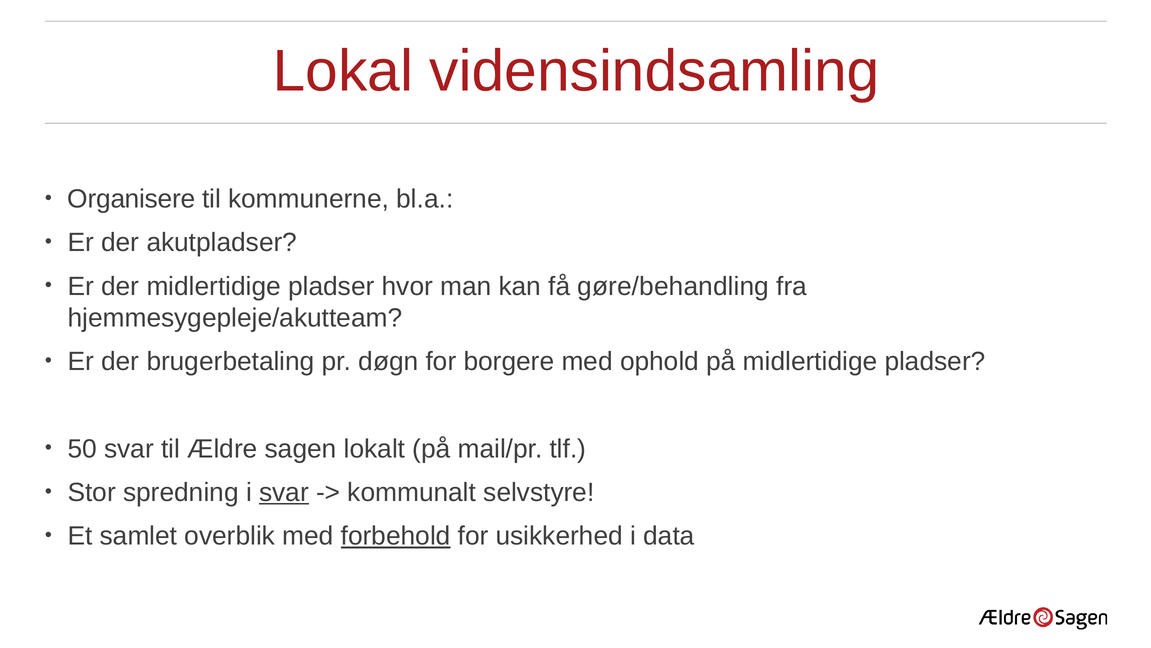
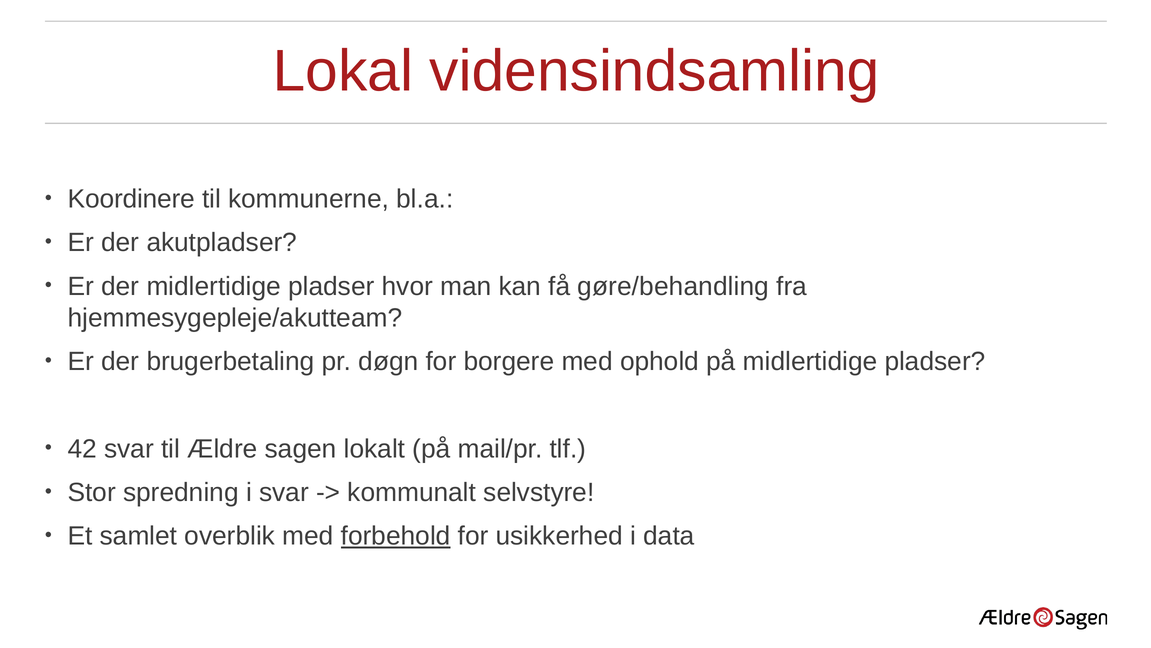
Organisere: Organisere -> Koordinere
50: 50 -> 42
svar at (284, 492) underline: present -> none
